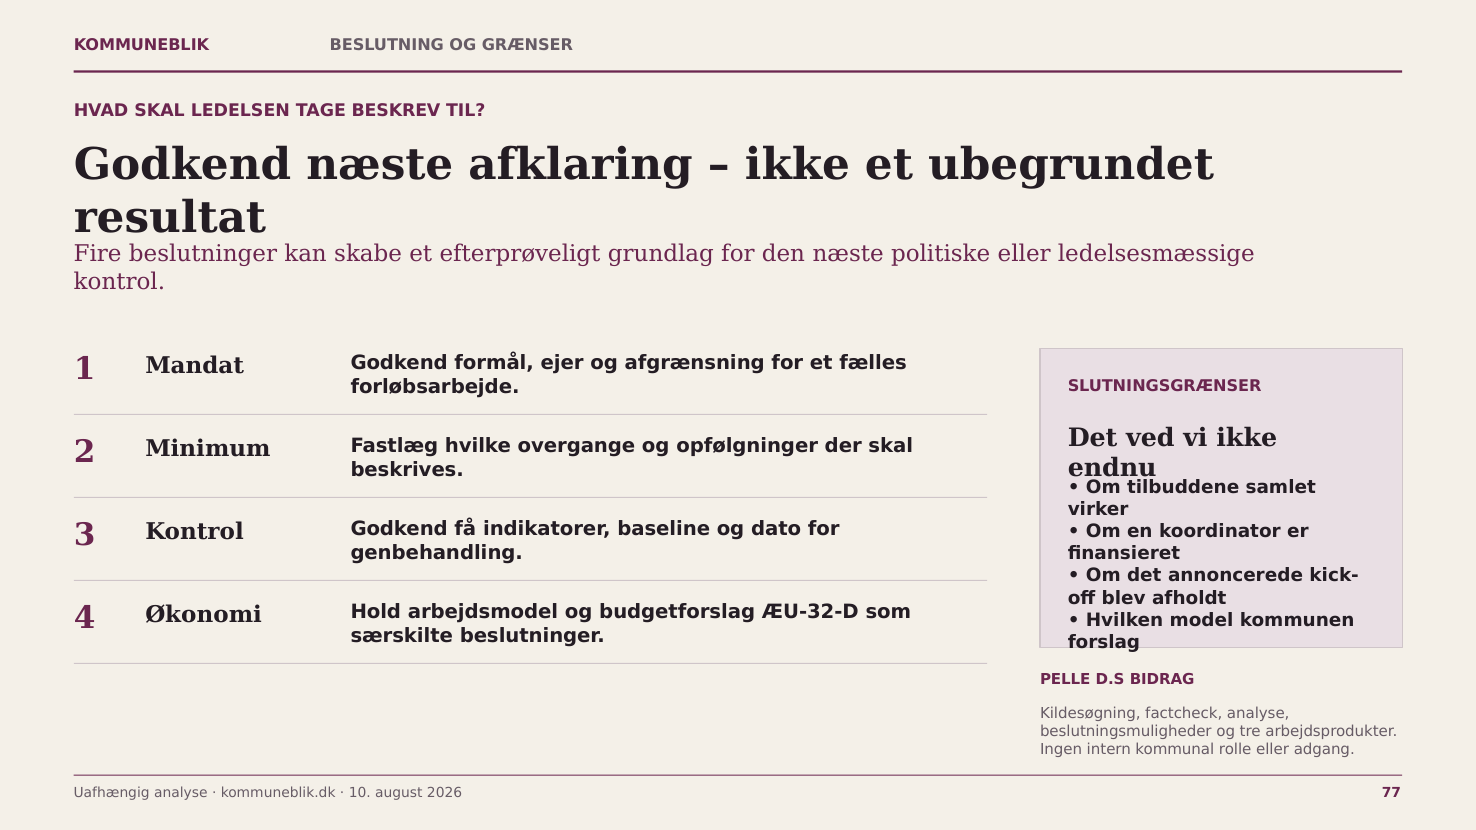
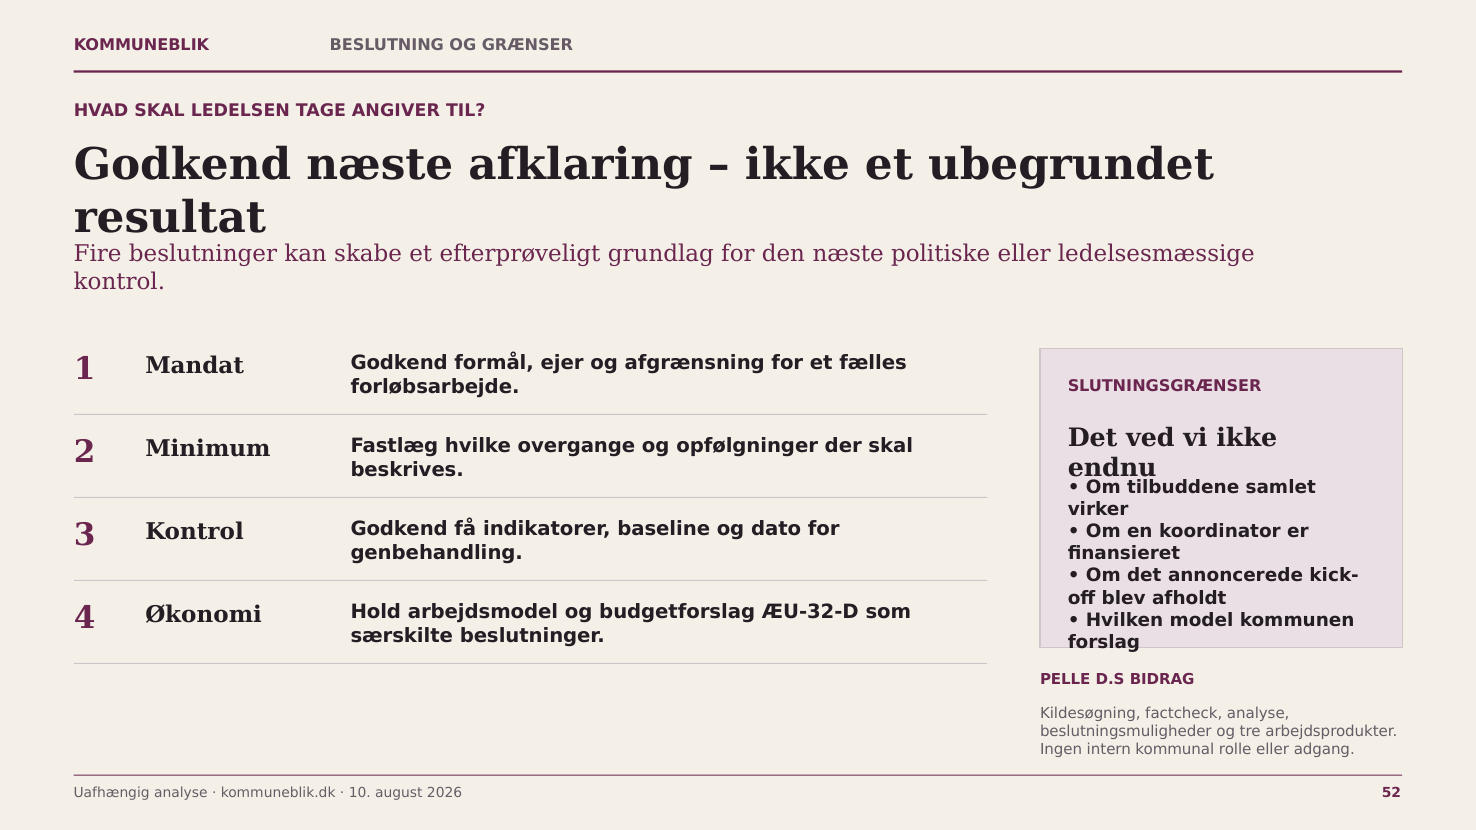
BESKREV: BESKREV -> ANGIVER
77: 77 -> 52
